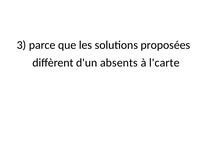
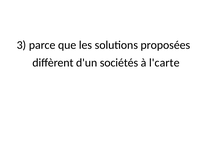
absents: absents -> sociétés
